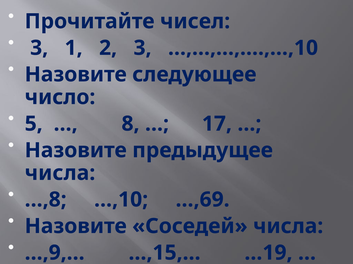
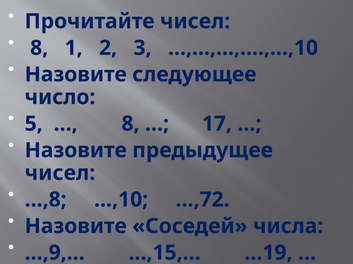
3 at (39, 48): 3 -> 8
числа at (60, 173): числа -> чисел
…,69: …,69 -> …,72
